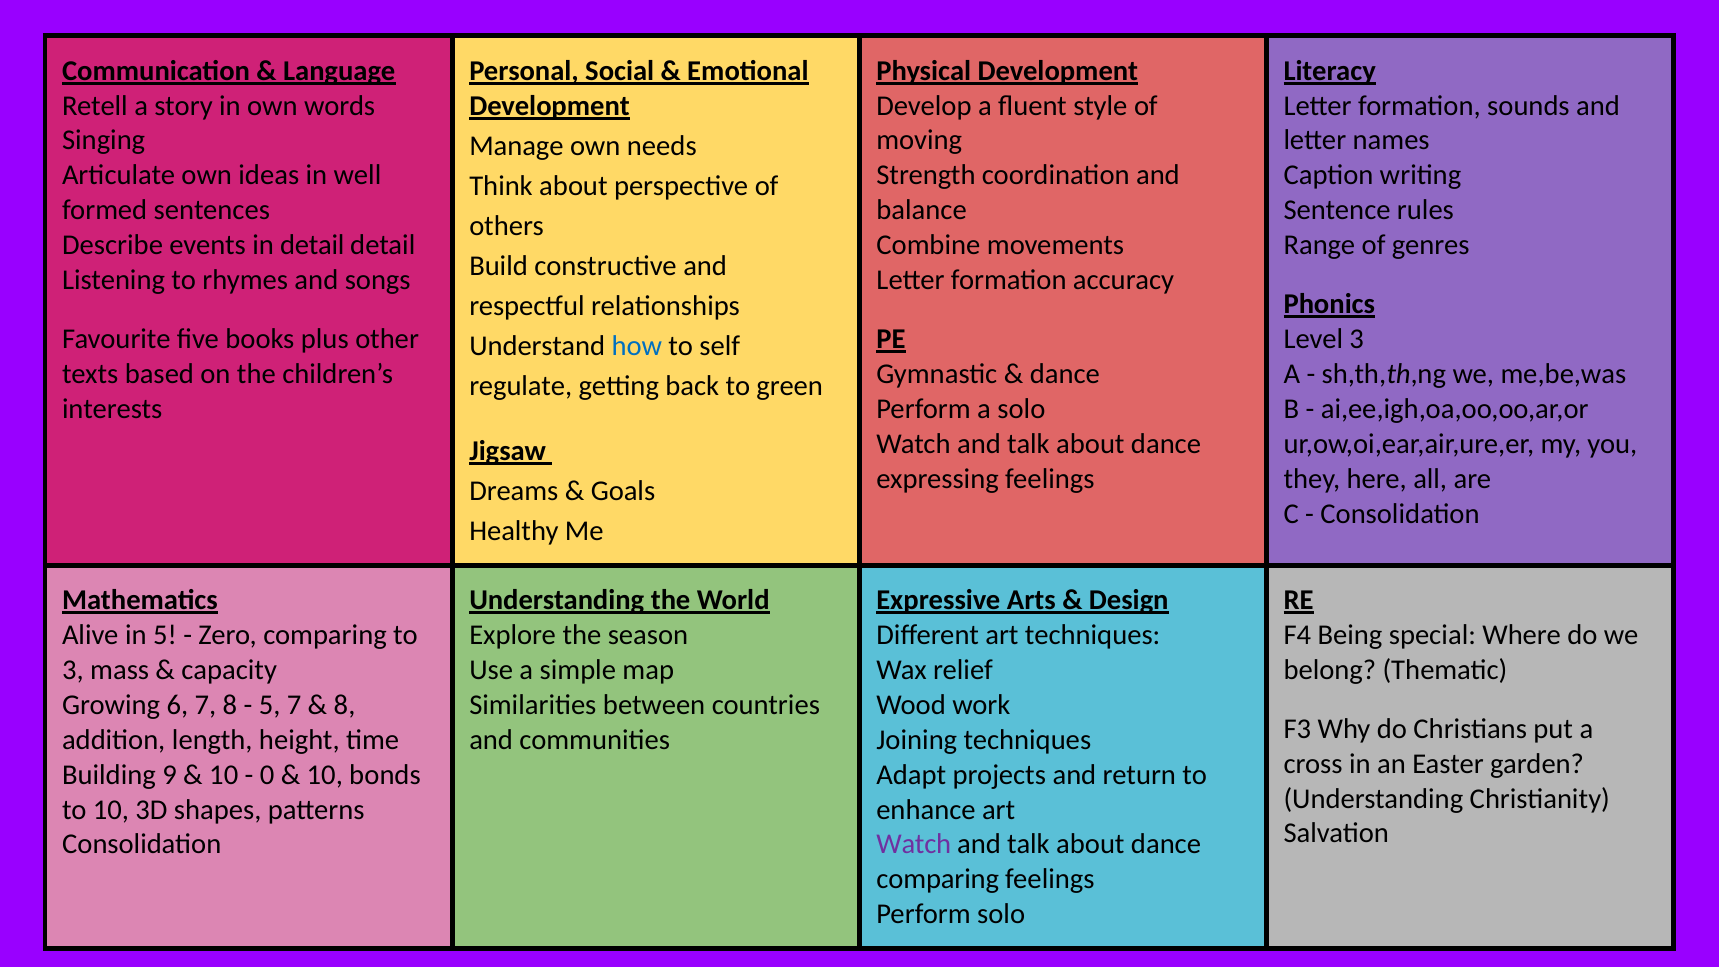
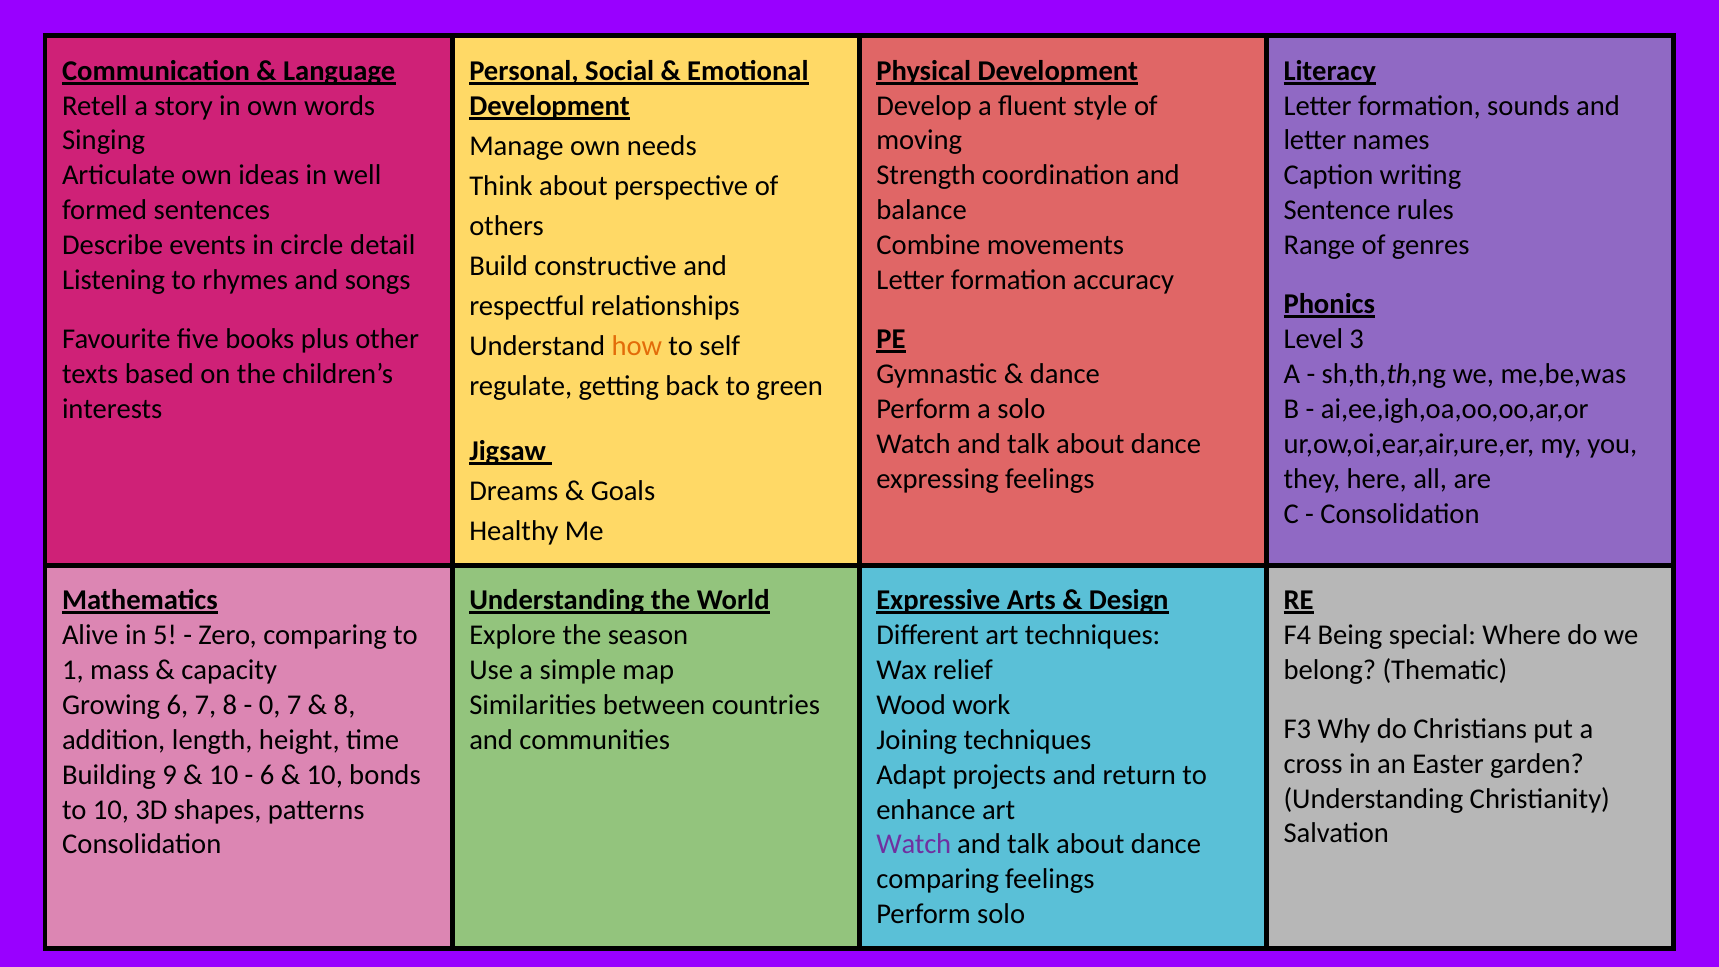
in detail: detail -> circle
how colour: blue -> orange
3 at (73, 670): 3 -> 1
5 at (270, 705): 5 -> 0
0 at (267, 775): 0 -> 6
